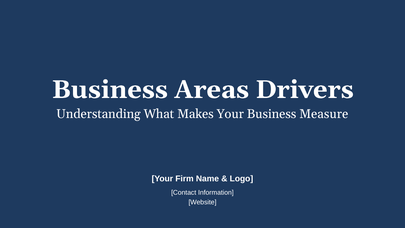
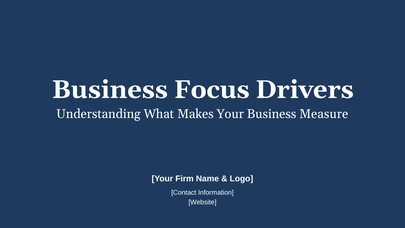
Areas: Areas -> Focus
